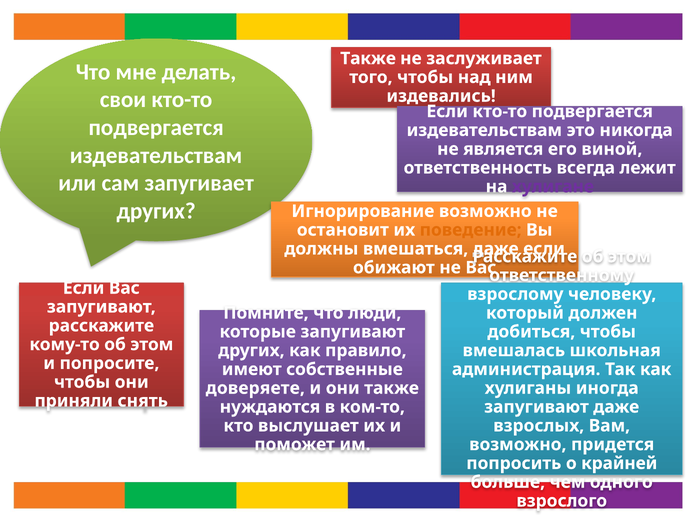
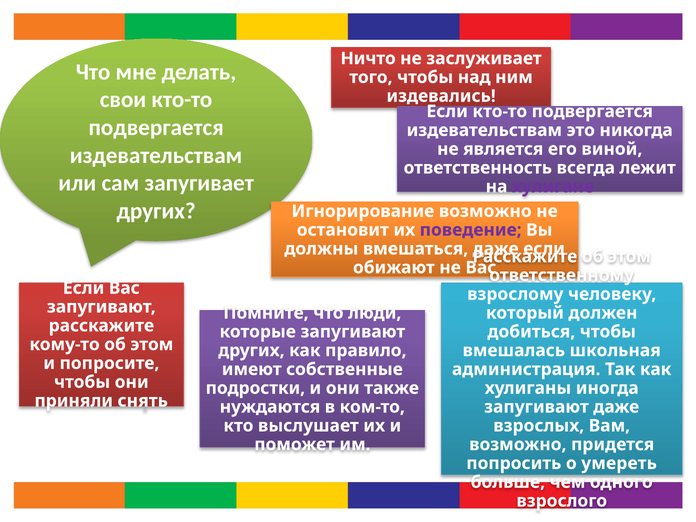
Также at (368, 58): Также -> Ничто
поведение colour: orange -> purple
доверяете: доверяете -> подростки
крайней: крайней -> умереть
